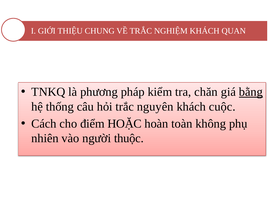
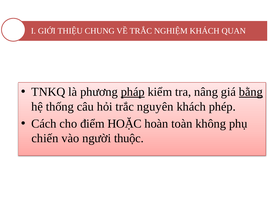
pháp underline: none -> present
chăn: chăn -> nâng
cuộc: cuộc -> phép
nhiên: nhiên -> chiến
